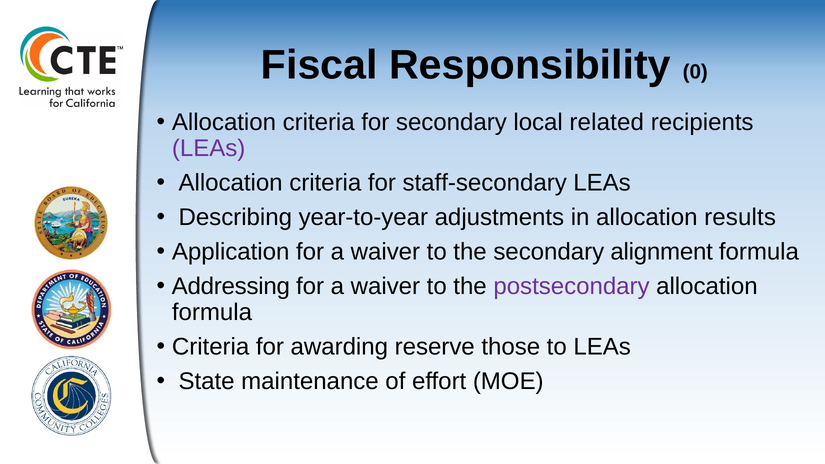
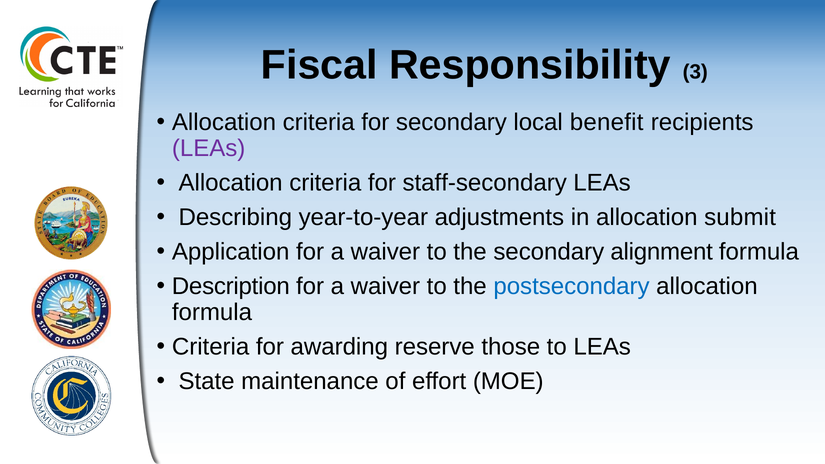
0: 0 -> 3
related: related -> benefit
results: results -> submit
Addressing: Addressing -> Description
postsecondary colour: purple -> blue
